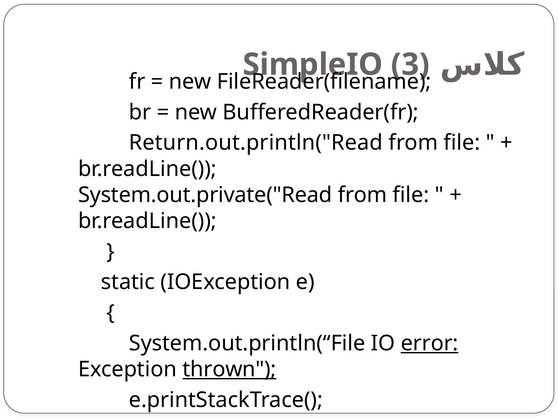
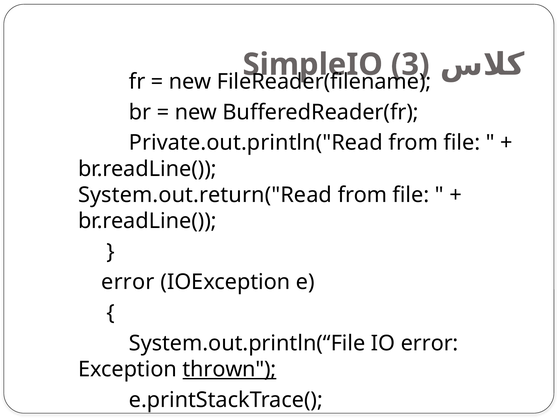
Return.out.println("Read: Return.out.println("Read -> Private.out.println("Read
System.out.private("Read: System.out.private("Read -> System.out.return("Read
static at (128, 282): static -> error
error at (430, 343) underline: present -> none
